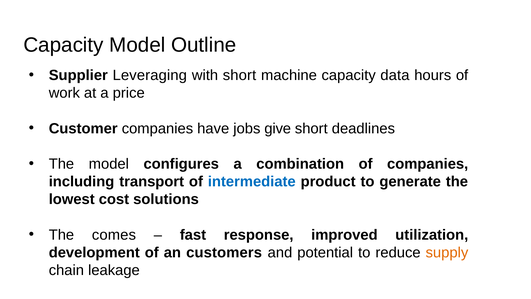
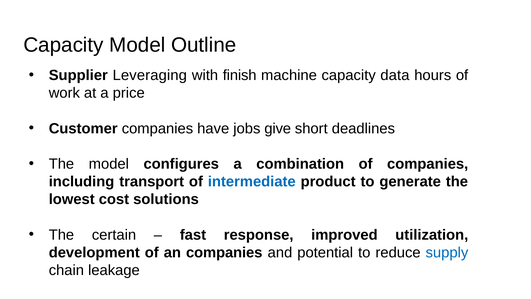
with short: short -> finish
comes: comes -> certain
an customers: customers -> companies
supply colour: orange -> blue
